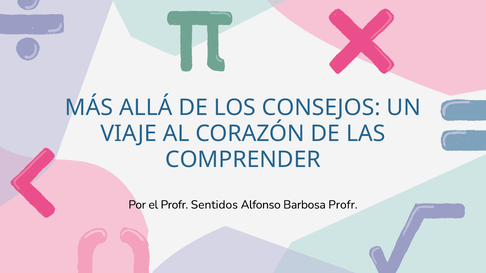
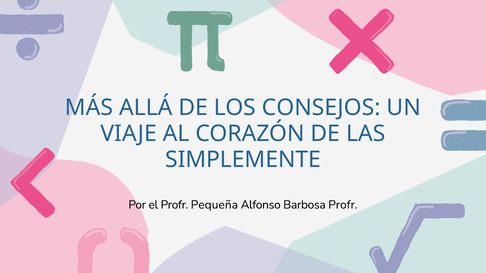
COMPRENDER: COMPRENDER -> SIMPLEMENTE
Sentidos: Sentidos -> Pequeña
